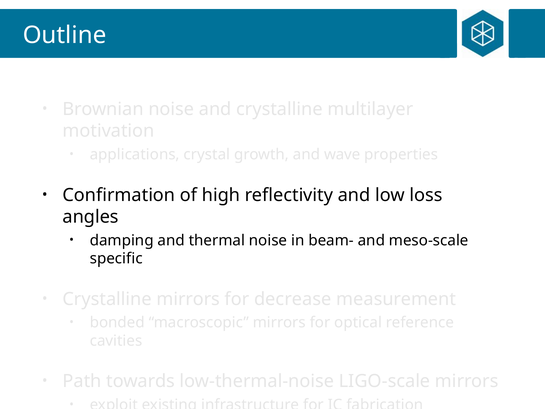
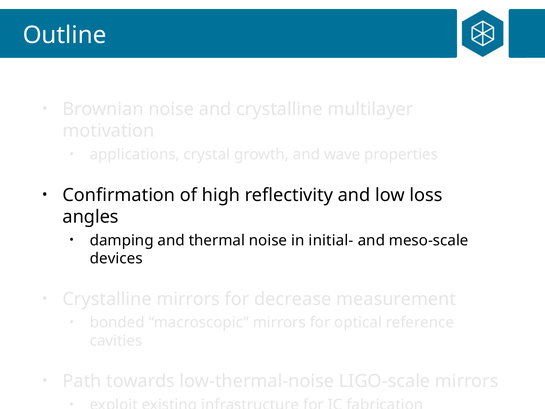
beam-: beam- -> initial-
specific: specific -> devices
